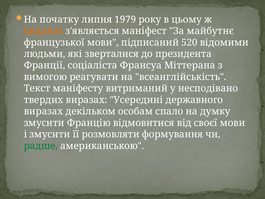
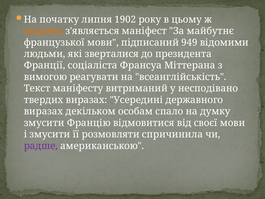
1979: 1979 -> 1902
520: 520 -> 949
формування: формування -> спричинила
радше colour: green -> purple
